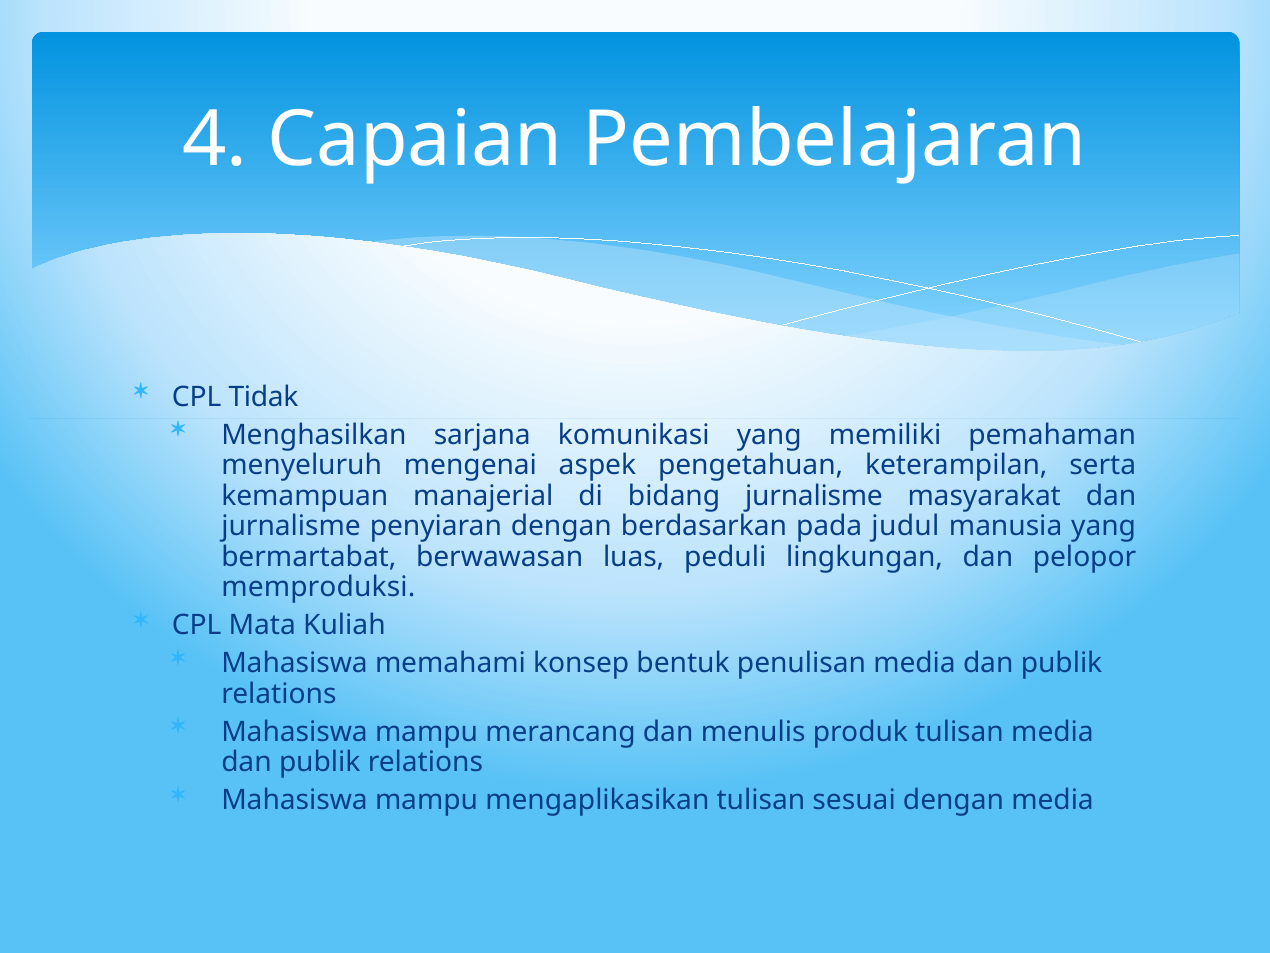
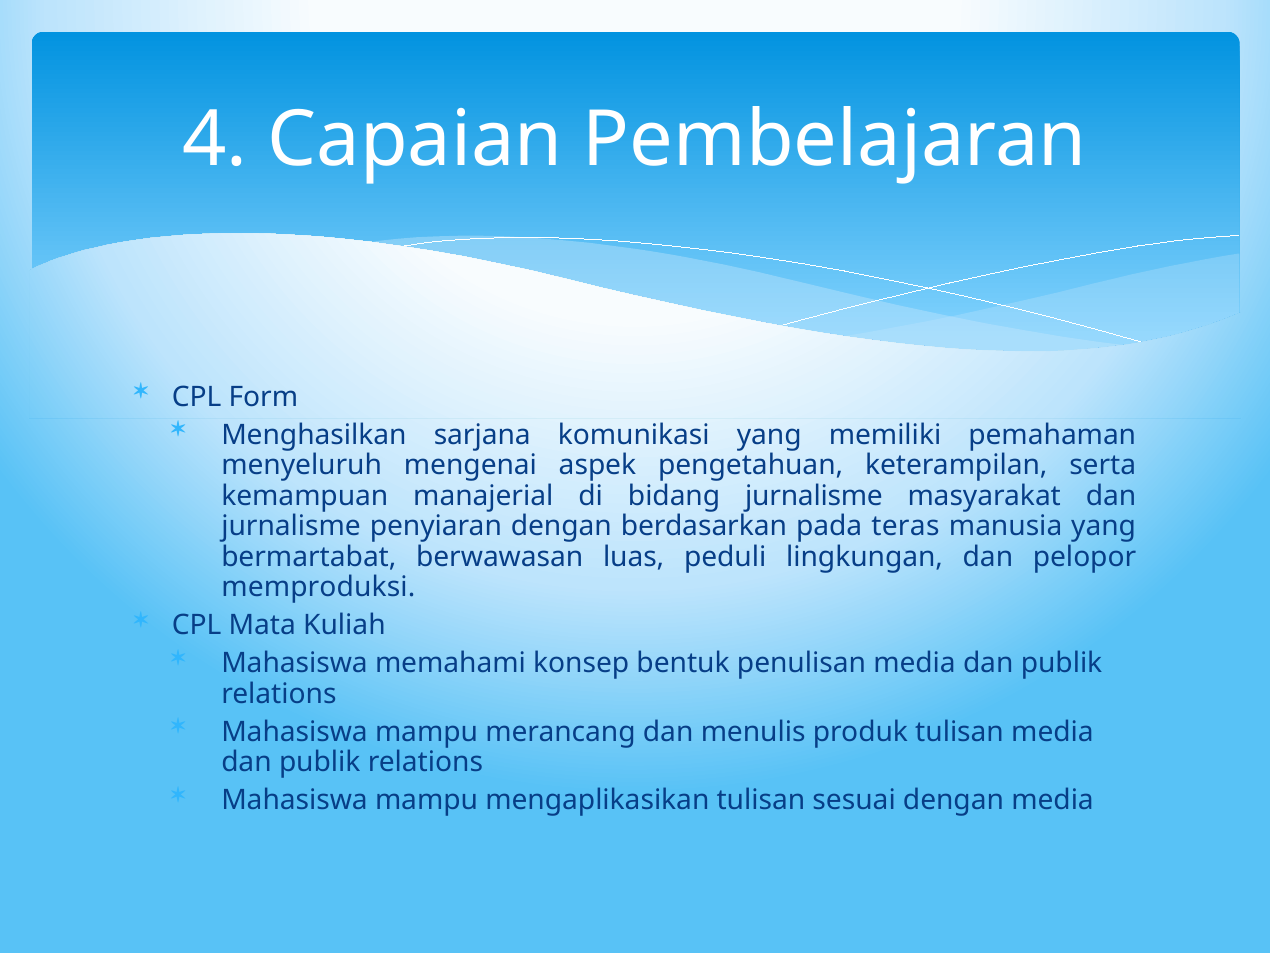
Tidak: Tidak -> Form
judul: judul -> teras
